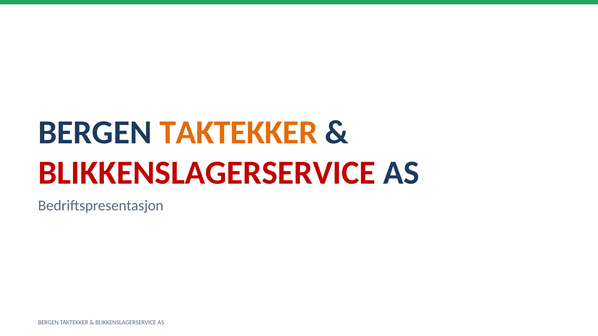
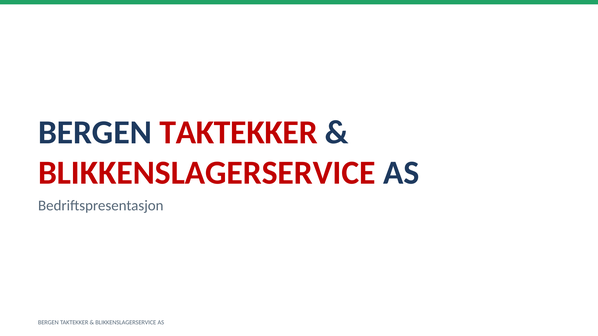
TAKTEKKER at (239, 133) colour: orange -> red
